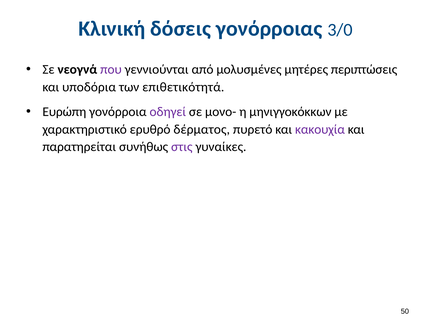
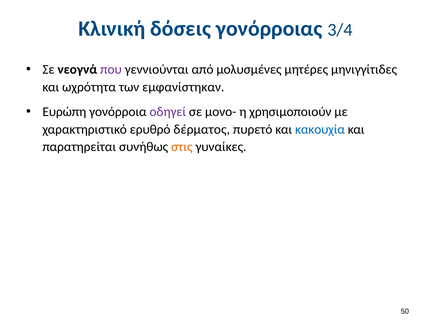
3/0: 3/0 -> 3/4
περιπτώσεις: περιπτώσεις -> μηνιγγίτιδες
υποδόρια: υποδόρια -> ωχρότητα
επιθετικότητά: επιθετικότητά -> εμφανίστηκαν
μηνιγγοκόκκων: μηνιγγοκόκκων -> χρησιμοποιούν
κακουχία colour: purple -> blue
στις colour: purple -> orange
